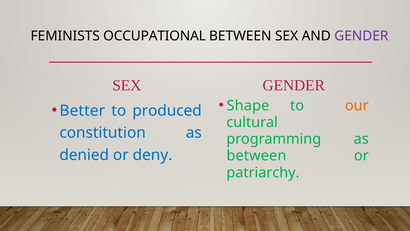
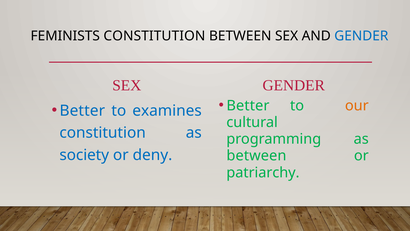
FEMINISTS OCCUPATIONAL: OCCUPATIONAL -> CONSTITUTION
GENDER at (361, 36) colour: purple -> blue
Shape at (248, 105): Shape -> Better
produced: produced -> examines
denied: denied -> society
